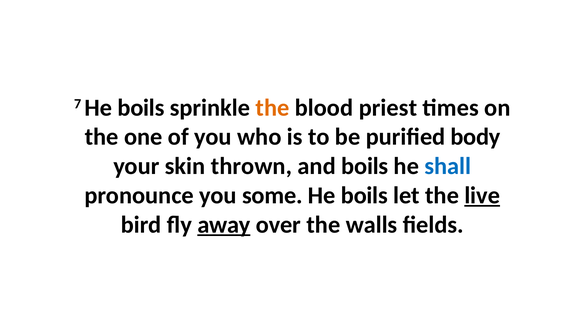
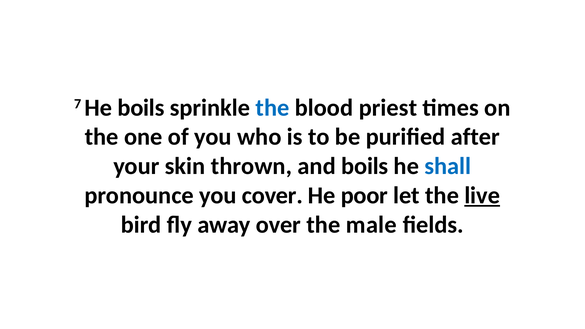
the at (272, 108) colour: orange -> blue
body: body -> after
some: some -> cover
boils at (364, 195): boils -> poor
away underline: present -> none
walls: walls -> male
